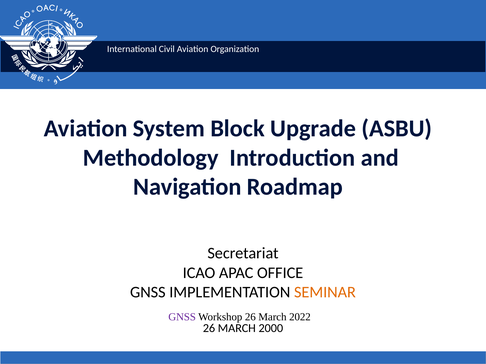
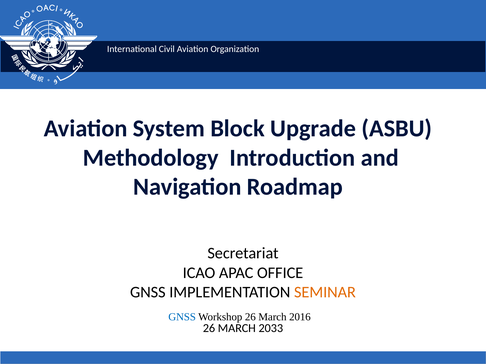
GNSS at (182, 317) colour: purple -> blue
2022: 2022 -> 2016
2000: 2000 -> 2033
